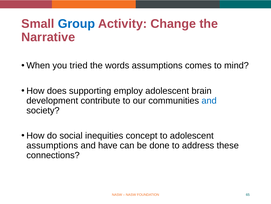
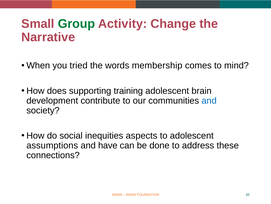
Group colour: blue -> green
words assumptions: assumptions -> membership
employ: employ -> training
concept: concept -> aspects
